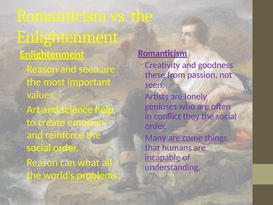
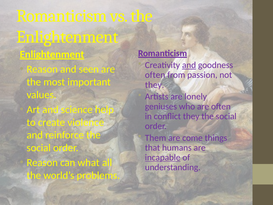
and at (189, 65) underline: none -> present
these at (155, 75): these -> often
seen at (155, 85): seen -> they
emotion: emotion -> violence
Many: Many -> Them
